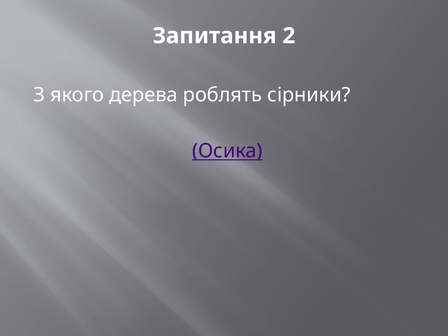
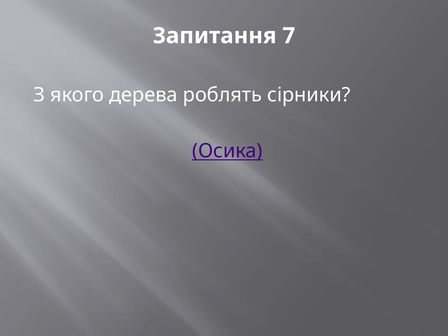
2: 2 -> 7
